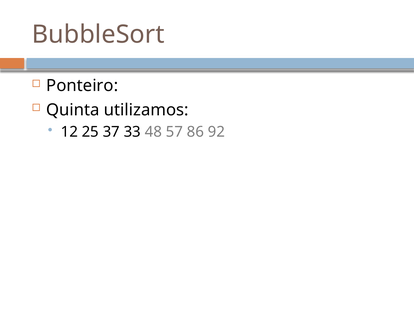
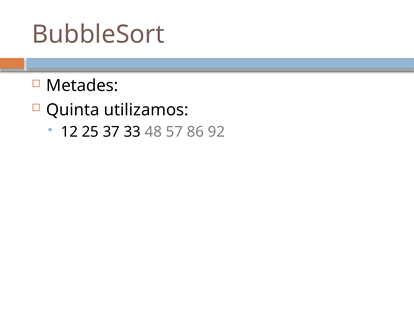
Ponteiro: Ponteiro -> Metades
